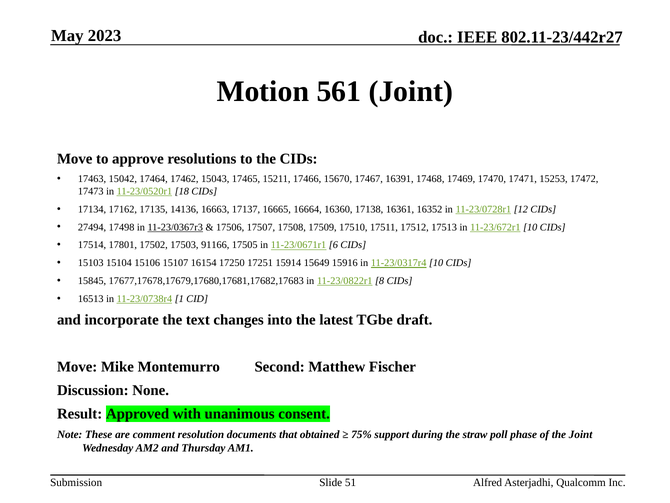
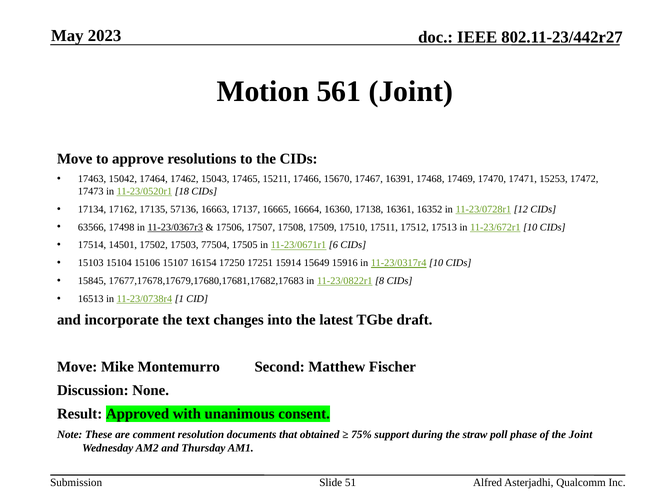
14136: 14136 -> 57136
27494: 27494 -> 63566
17801: 17801 -> 14501
91166: 91166 -> 77504
